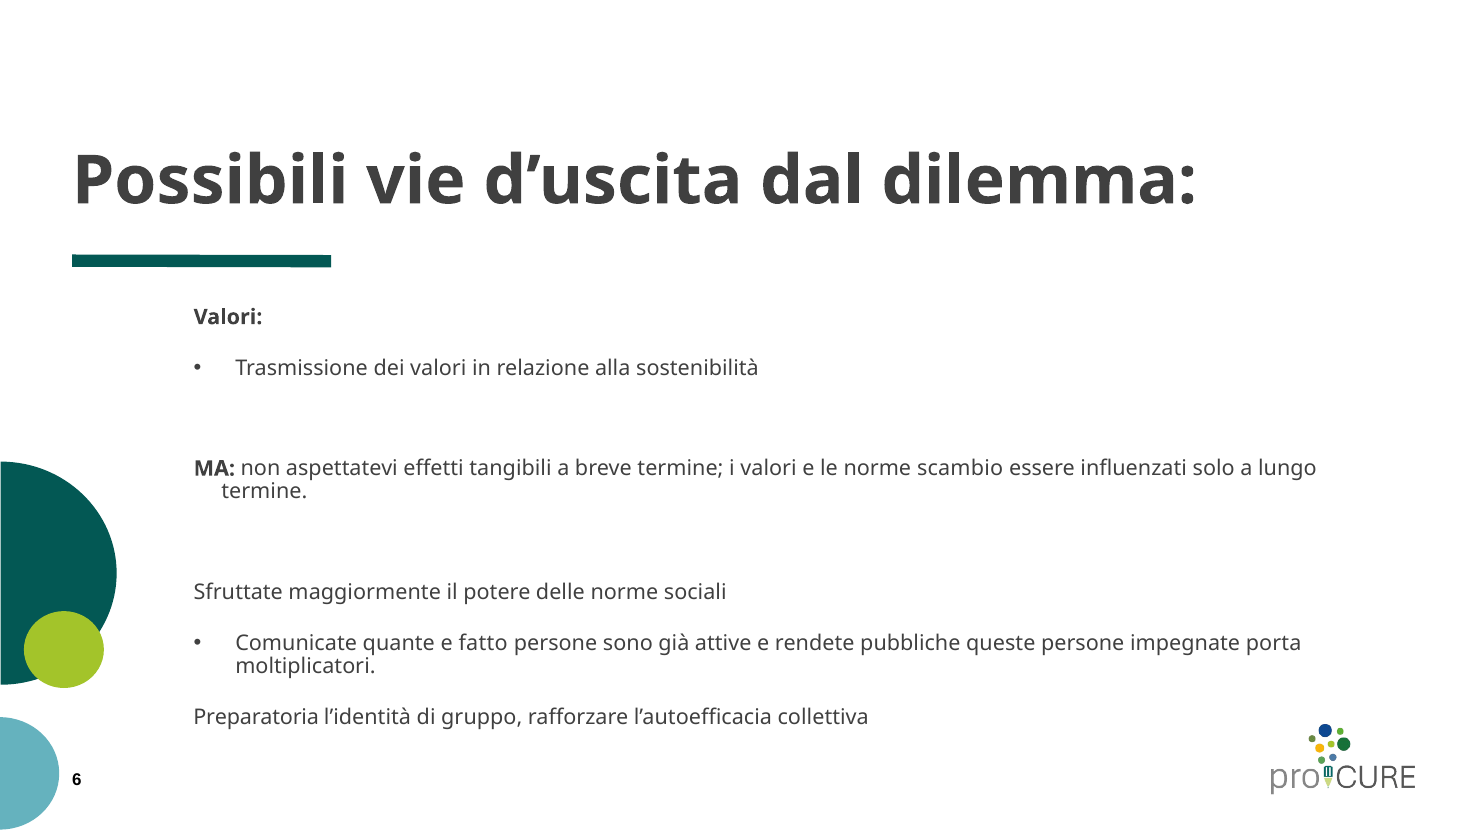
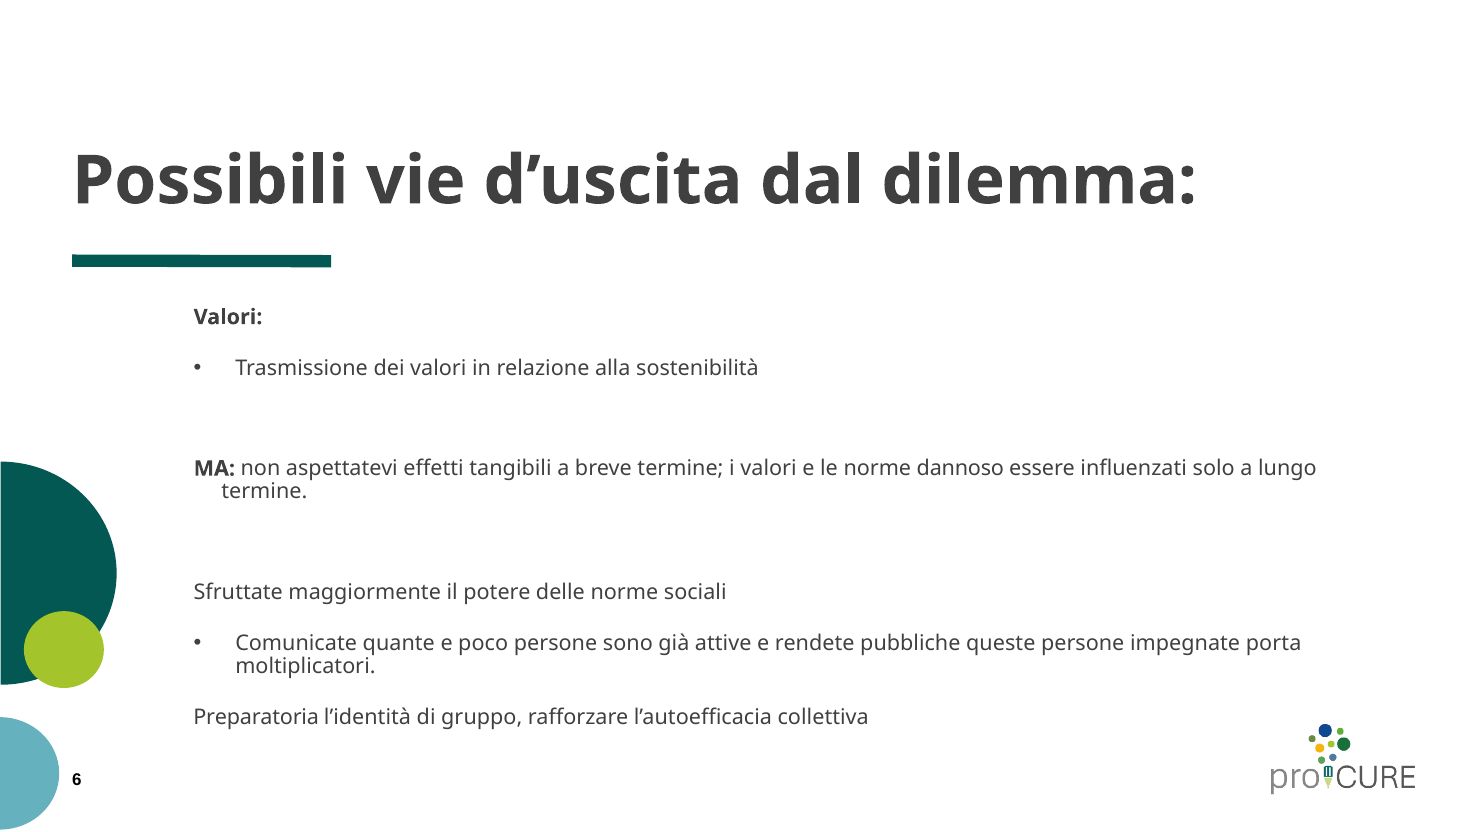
scambio: scambio -> dannoso
fatto: fatto -> poco
